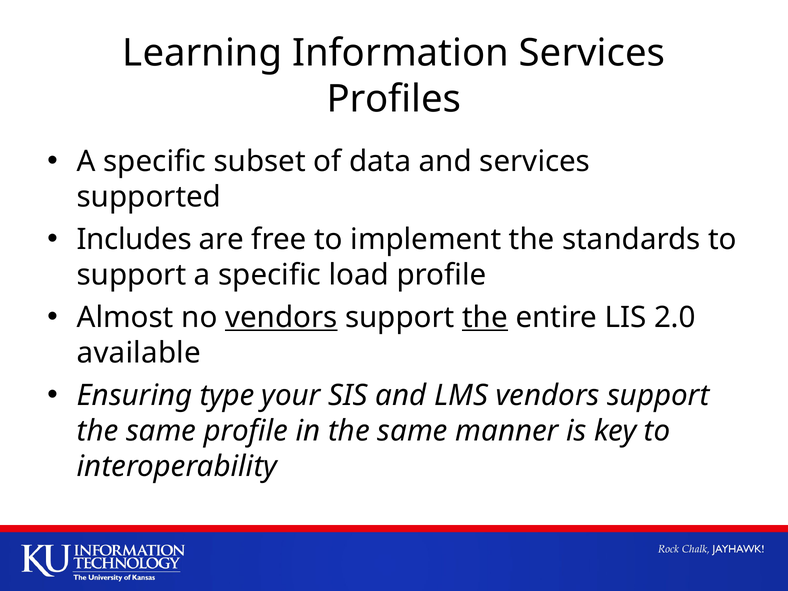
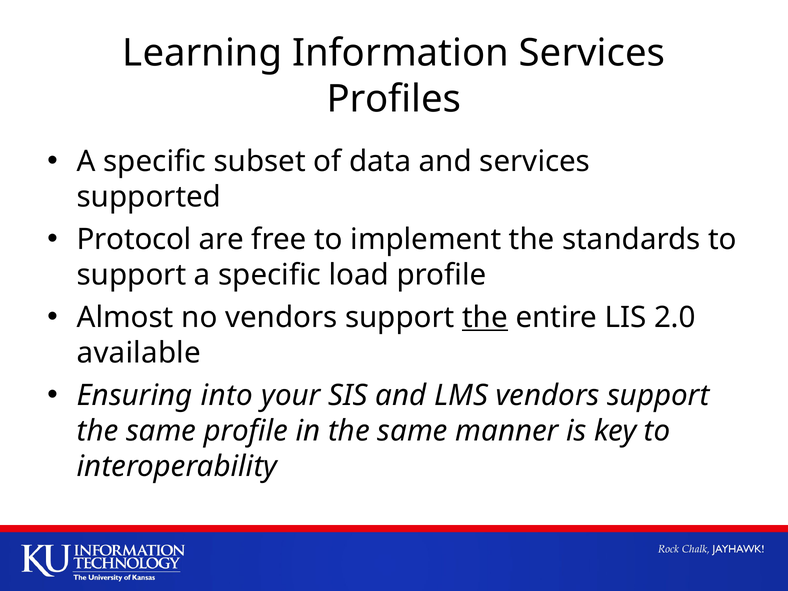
Includes: Includes -> Protocol
vendors at (281, 318) underline: present -> none
type: type -> into
